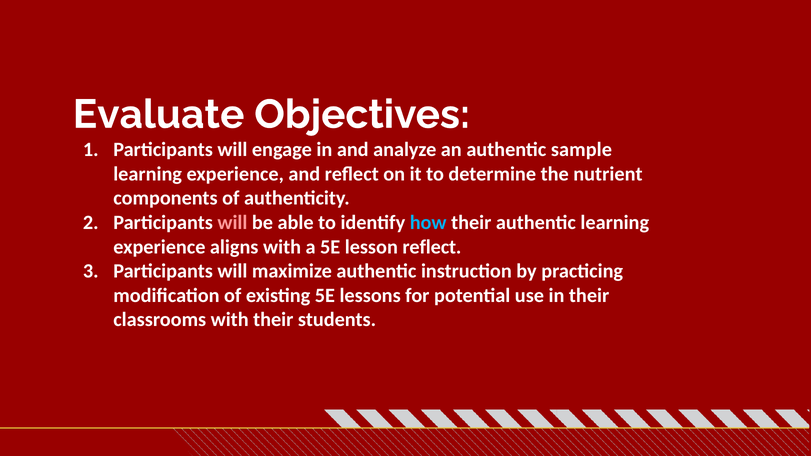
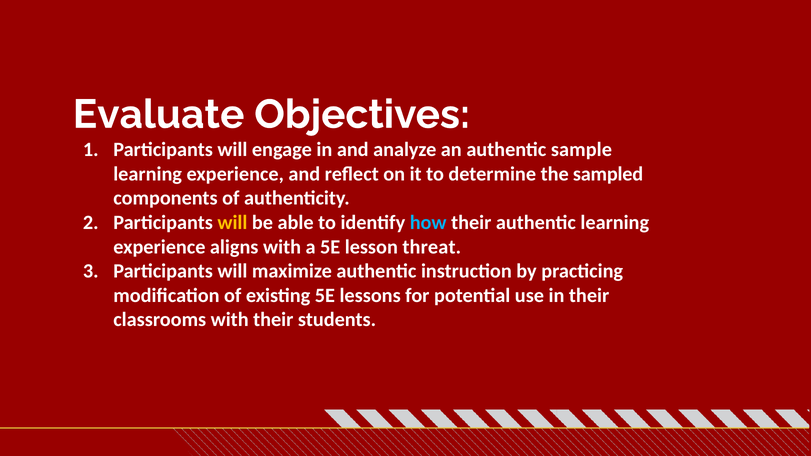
nutrient: nutrient -> sampled
will at (232, 223) colour: pink -> yellow
lesson reflect: reflect -> threat
